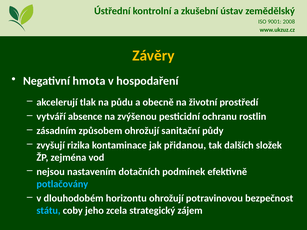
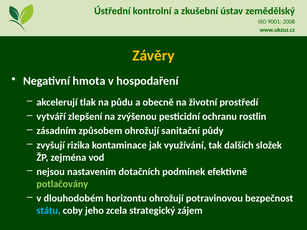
absence: absence -> zlepšení
přidanou: přidanou -> využívání
potlačovány colour: light blue -> light green
